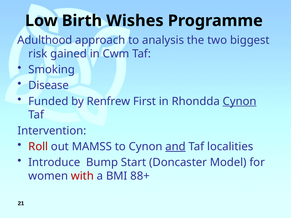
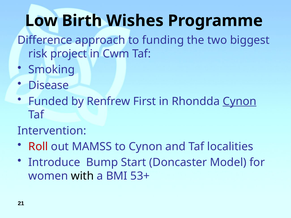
Adulthood: Adulthood -> Difference
analysis: analysis -> funding
gained: gained -> project
and underline: present -> none
with colour: red -> black
88+: 88+ -> 53+
